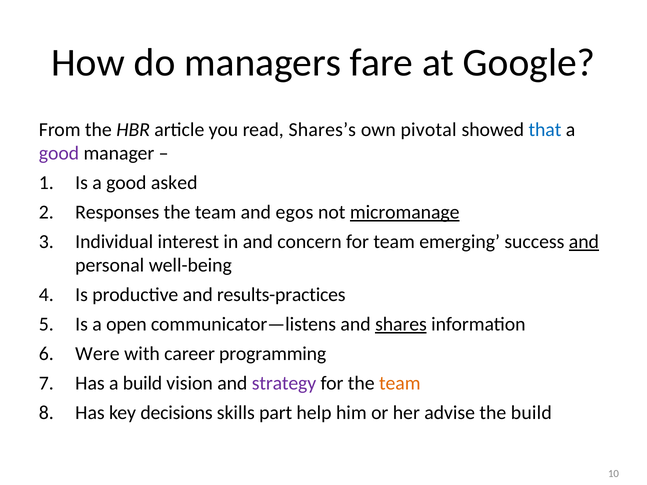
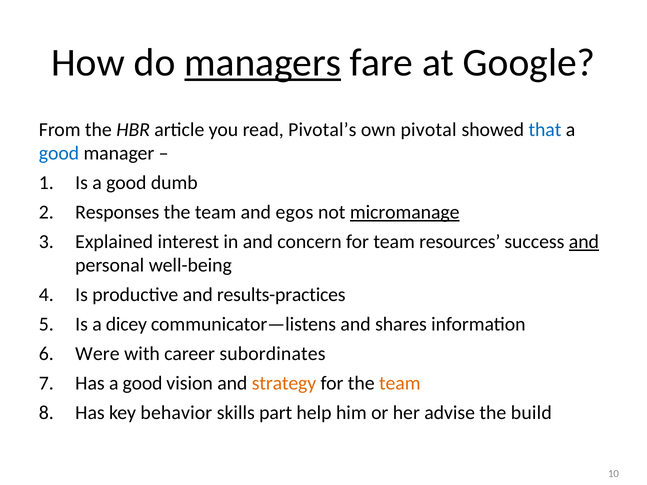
managers underline: none -> present
Shares’s: Shares’s -> Pivotal’s
good at (59, 153) colour: purple -> blue
asked: asked -> dumb
Individual: Individual -> Explained
emerging: emerging -> resources
open: open -> dicey
shares underline: present -> none
programming: programming -> subordinates
Has a build: build -> good
strategy colour: purple -> orange
decisions: decisions -> behavior
